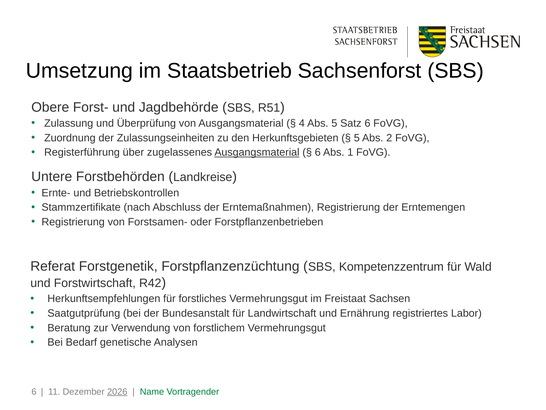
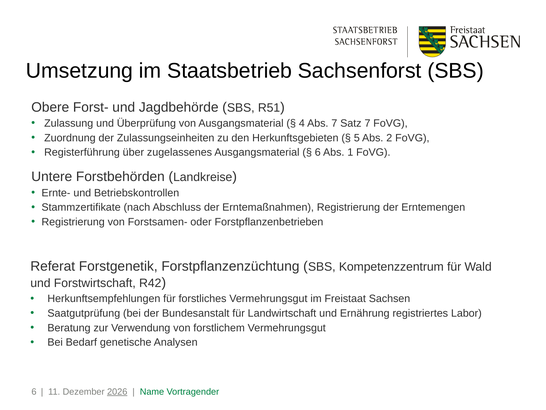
Abs 5: 5 -> 7
Satz 6: 6 -> 7
Ausgangsmaterial at (257, 152) underline: present -> none
